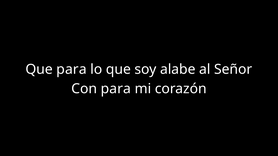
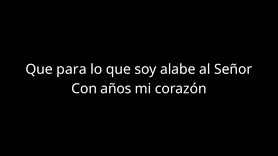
Con para: para -> años
